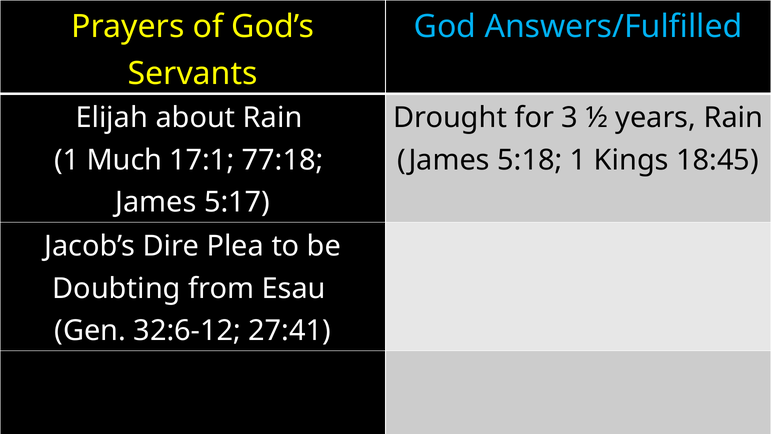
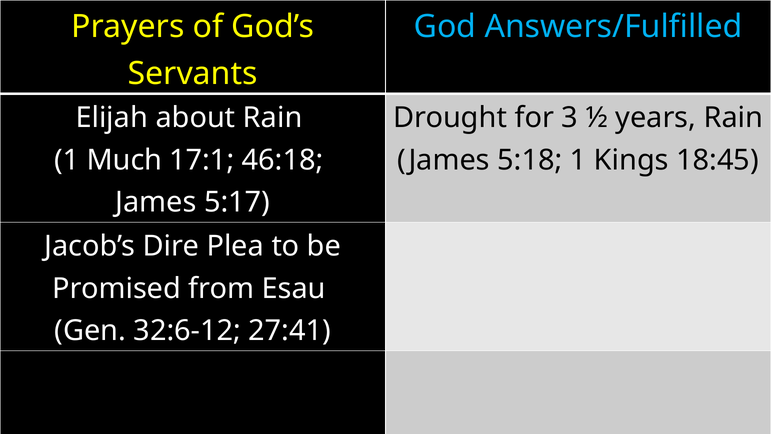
77:18: 77:18 -> 46:18
Doubting: Doubting -> Promised
